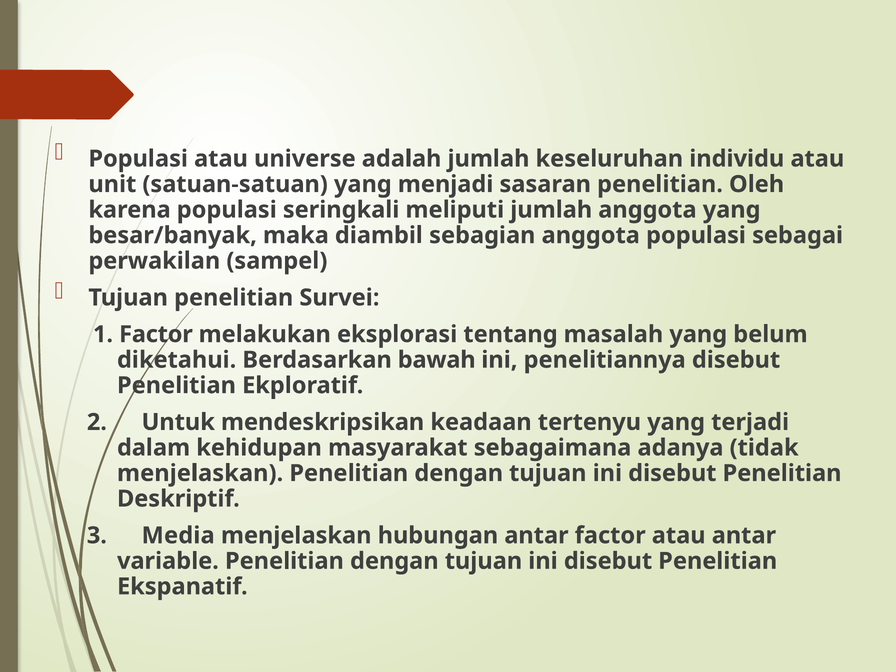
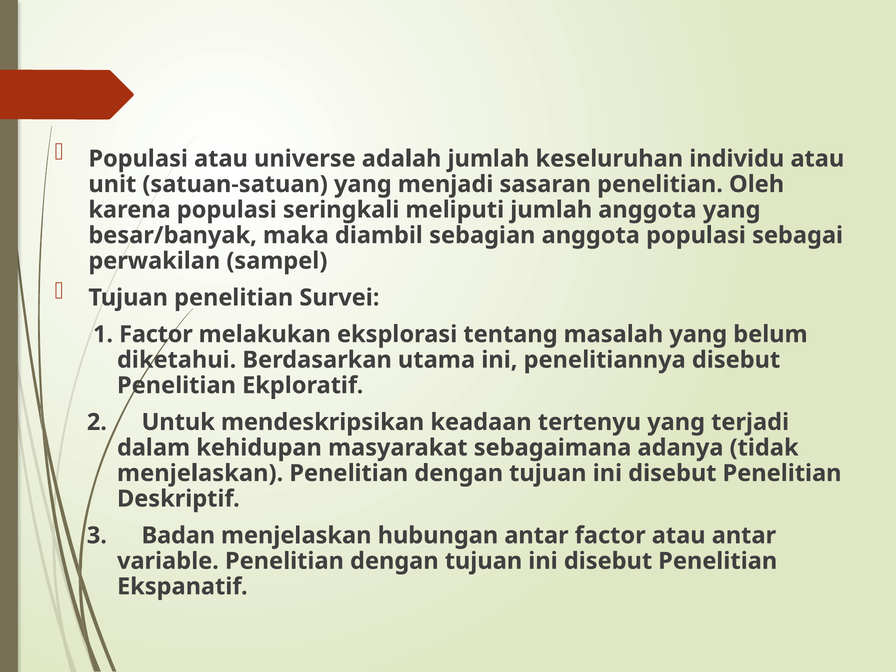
bawah: bawah -> utama
Media: Media -> Badan
